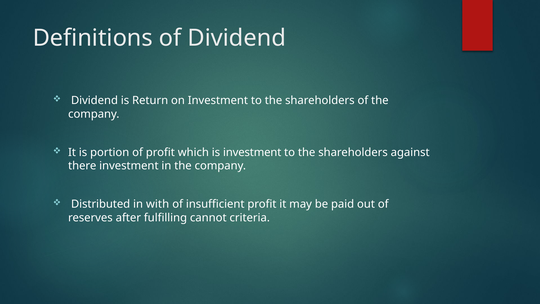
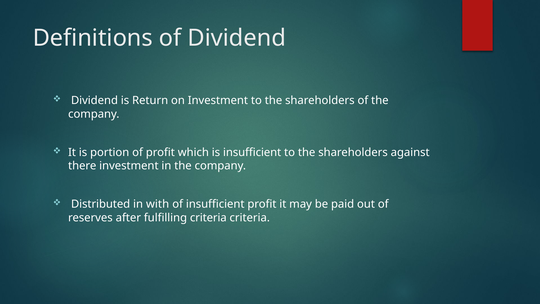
is investment: investment -> insufficient
fulfilling cannot: cannot -> criteria
